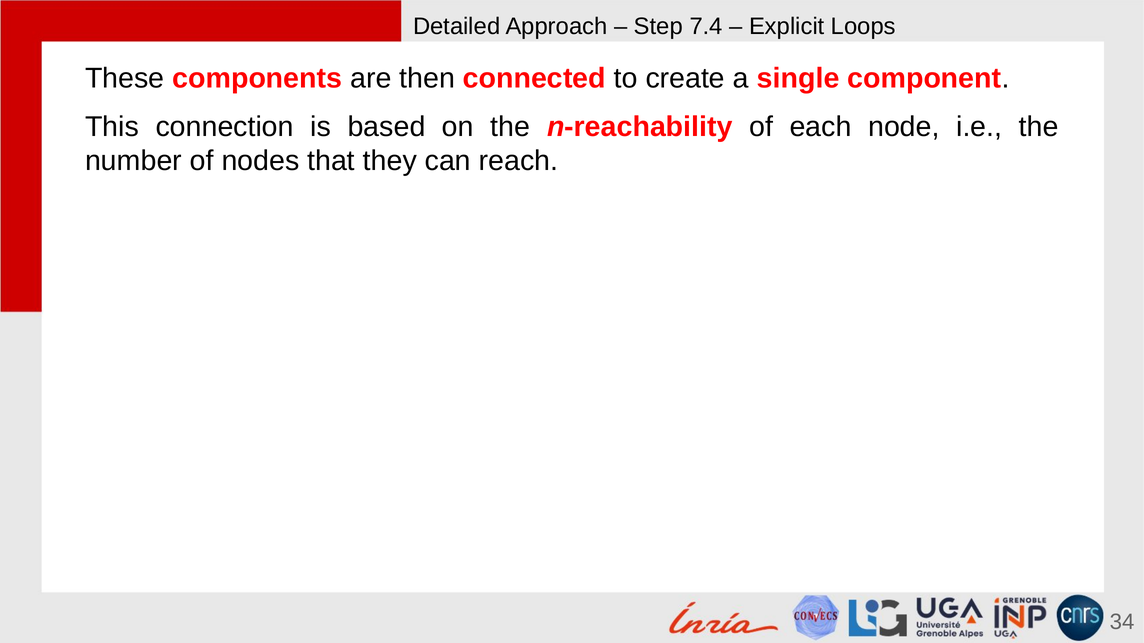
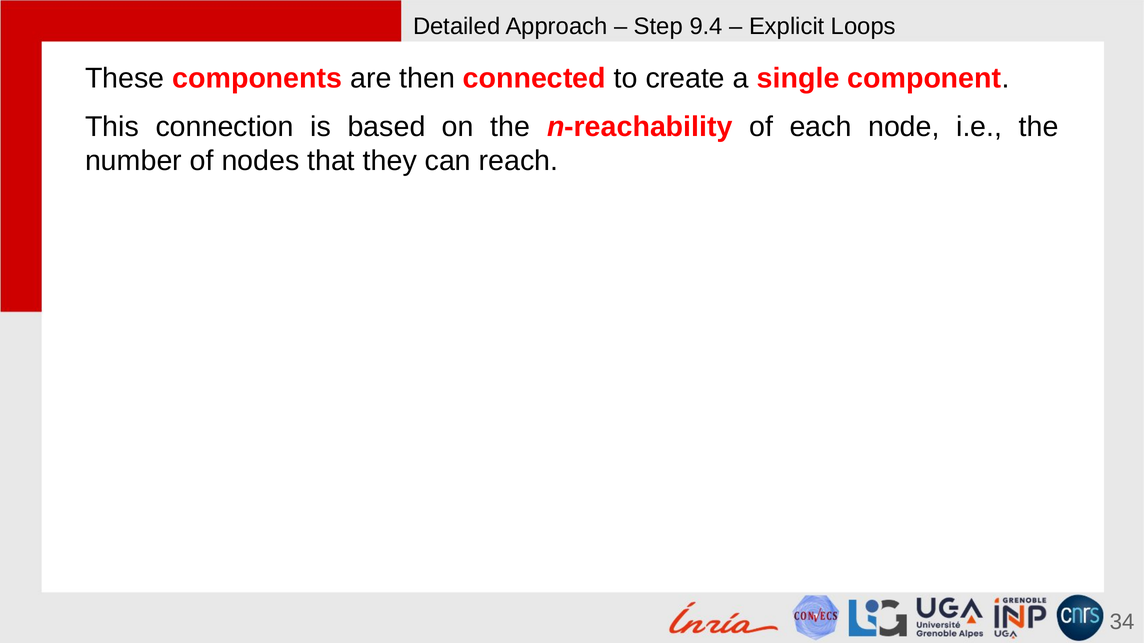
7.4: 7.4 -> 9.4
